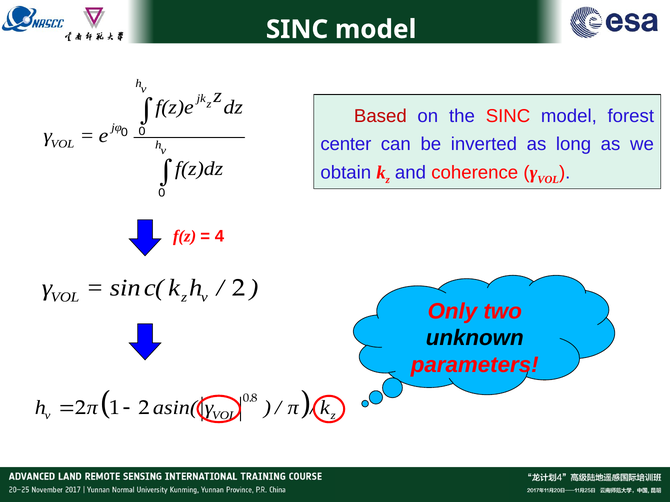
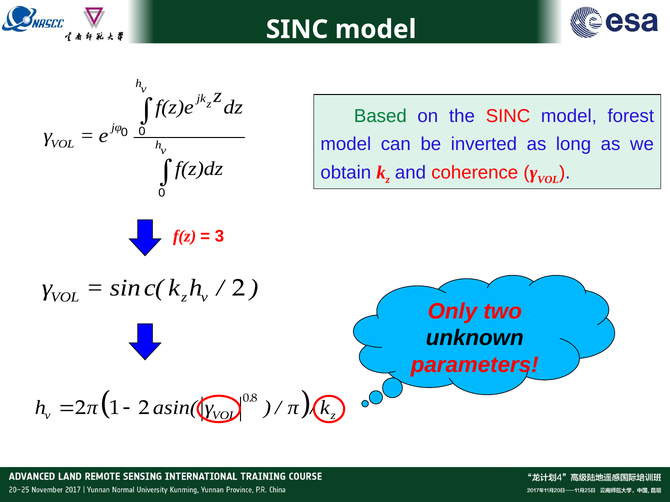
Based colour: red -> green
center at (346, 144): center -> model
4: 4 -> 3
